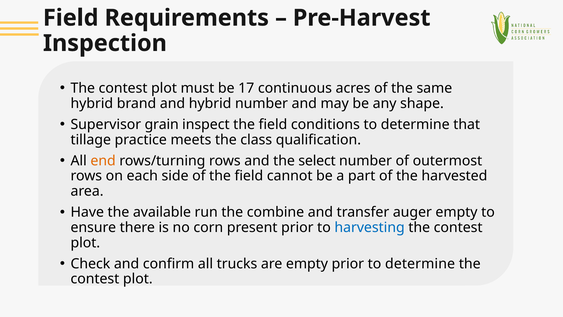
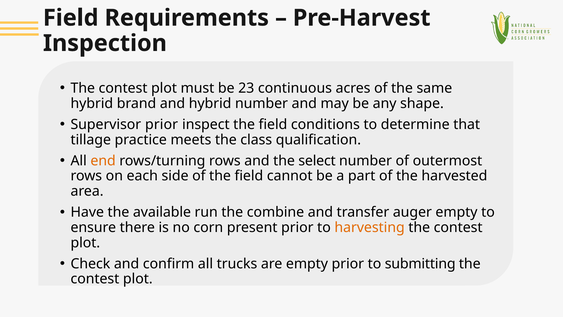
17: 17 -> 23
Supervisor grain: grain -> prior
harvesting colour: blue -> orange
prior to determine: determine -> submitting
